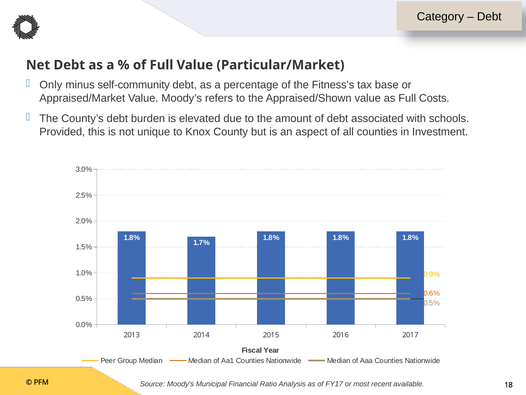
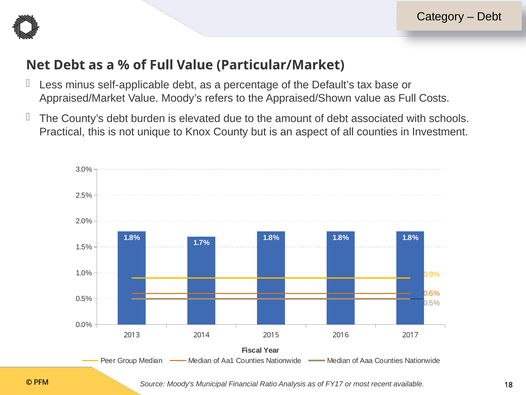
Only: Only -> Less
self-community: self-community -> self-applicable
Fitness’s: Fitness’s -> Default’s
Provided: Provided -> Practical
